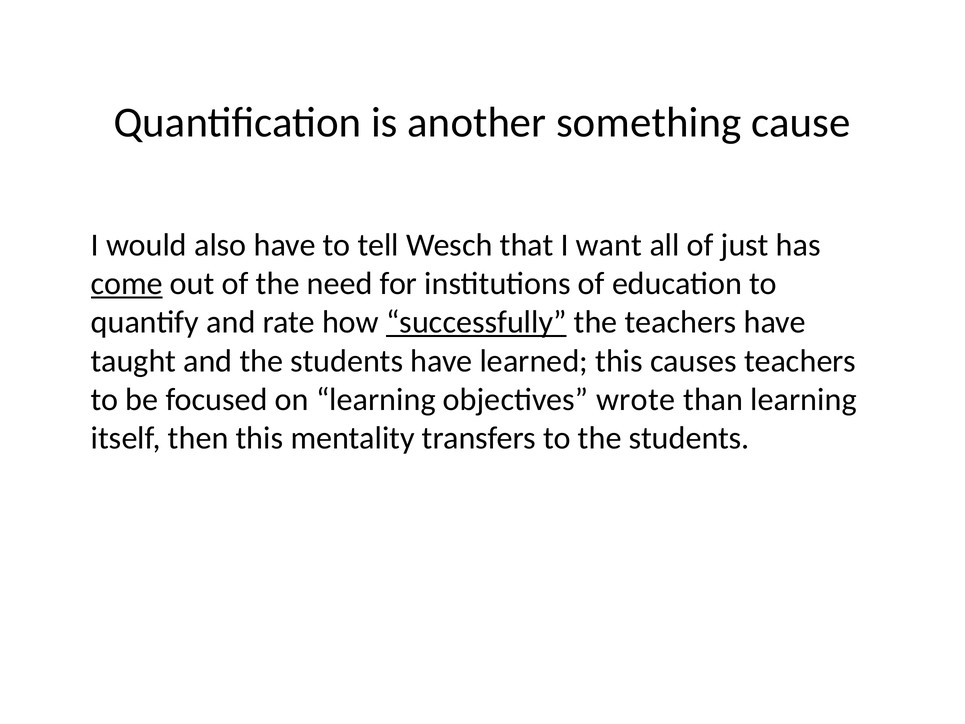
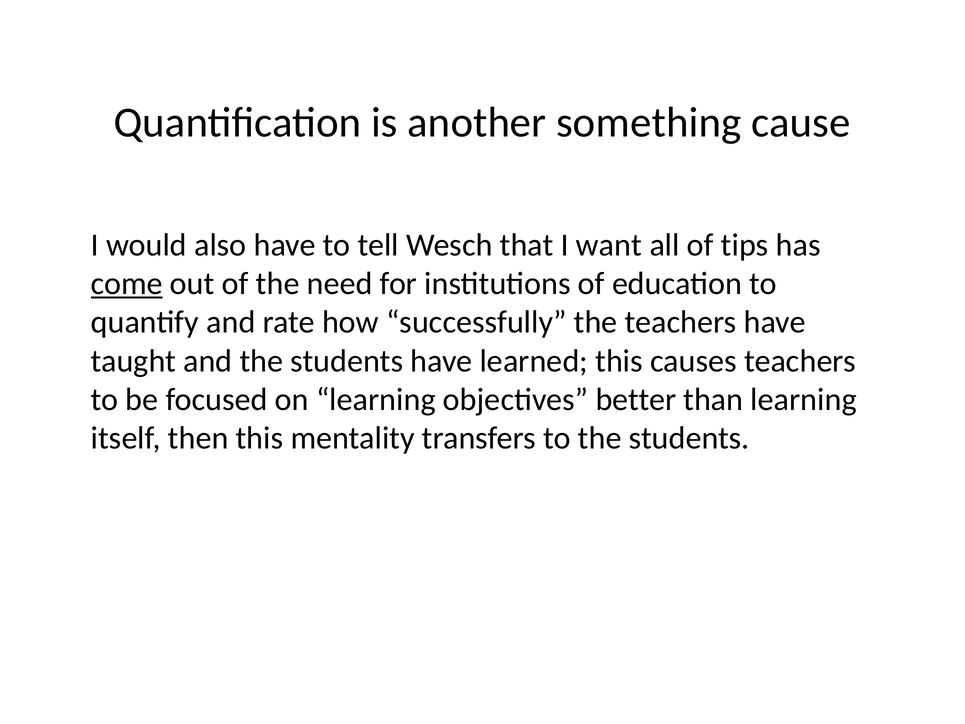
just: just -> tips
successfully underline: present -> none
wrote: wrote -> better
